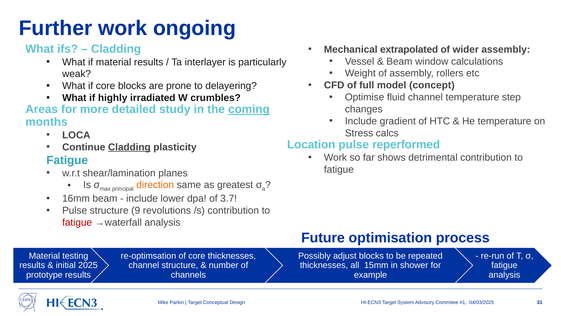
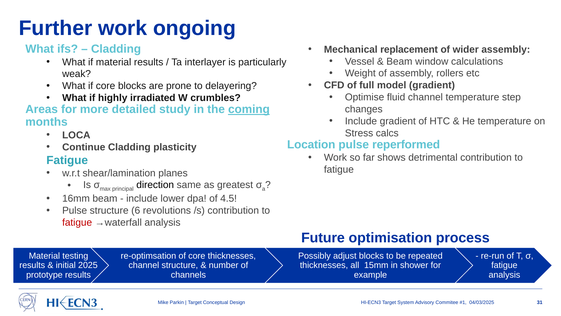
extrapolated: extrapolated -> replacement
model concept: concept -> gradient
Cladding at (129, 147) underline: present -> none
direction colour: orange -> black
3.7: 3.7 -> 4.5
9: 9 -> 6
